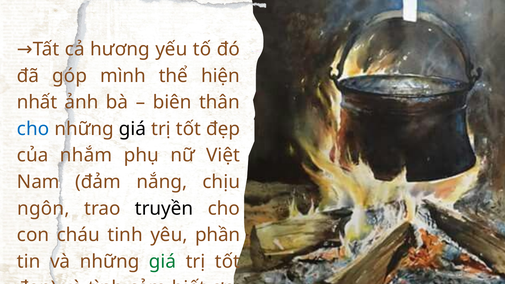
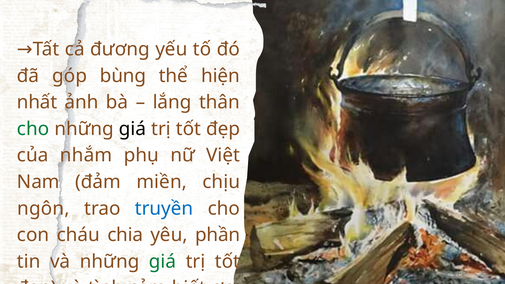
hương: hương -> đương
mình: mình -> bùng
biên: biên -> lắng
cho at (33, 129) colour: blue -> green
nắng: nắng -> miền
truyền colour: black -> blue
tinh: tinh -> chia
